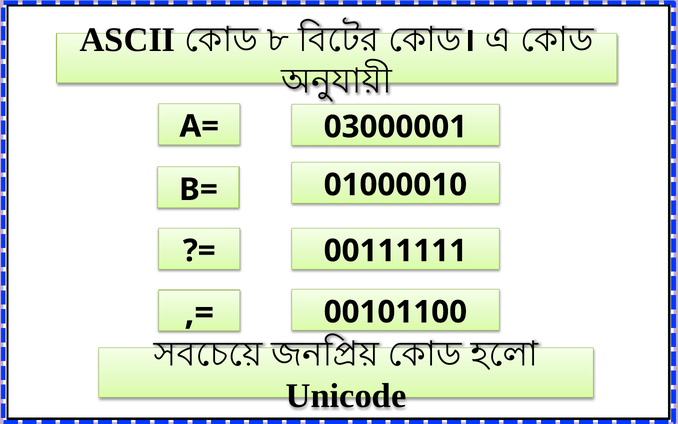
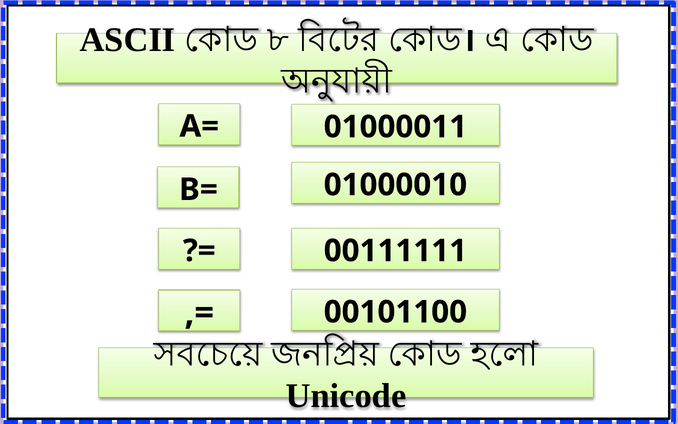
03000001: 03000001 -> 01000011
